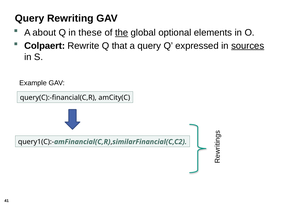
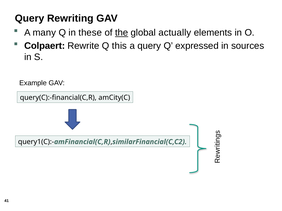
about: about -> many
optional: optional -> actually
that: that -> this
sources underline: present -> none
